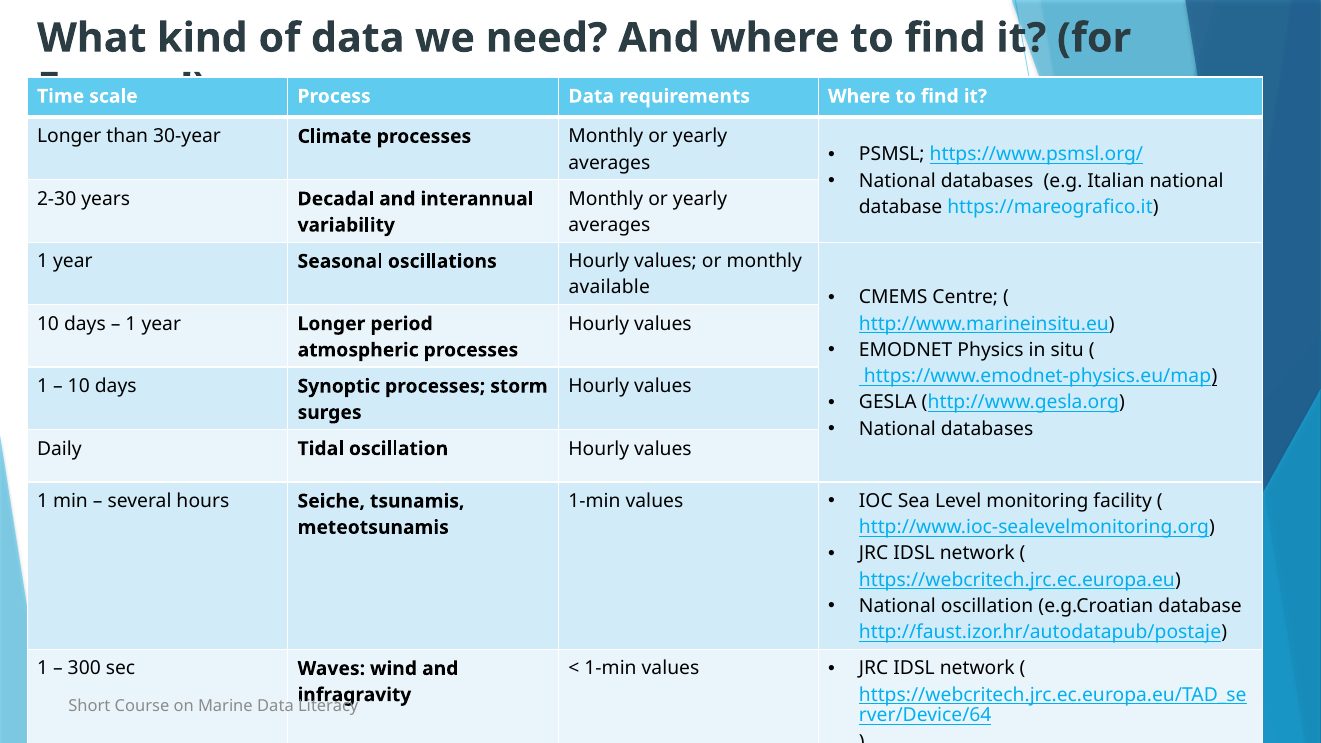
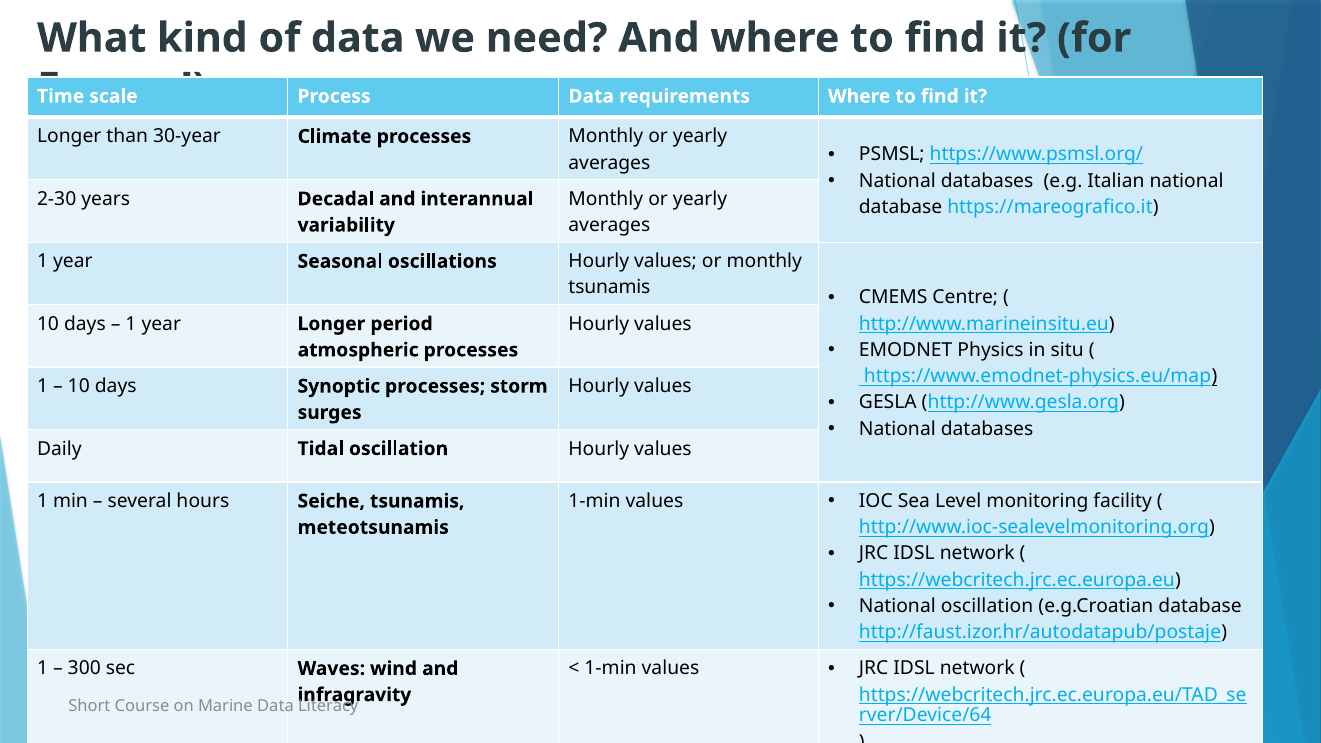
available at (609, 288): available -> tsunamis
